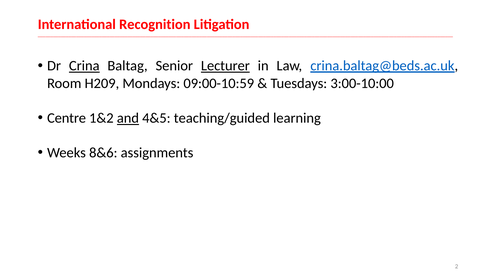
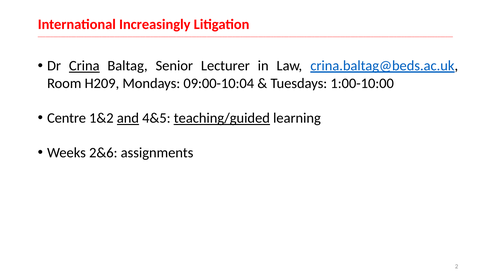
Recognition: Recognition -> Increasingly
Lecturer underline: present -> none
09:00-10:59: 09:00-10:59 -> 09:00-10:04
3:00-10:00: 3:00-10:00 -> 1:00-10:00
teaching/guided underline: none -> present
8&6: 8&6 -> 2&6
